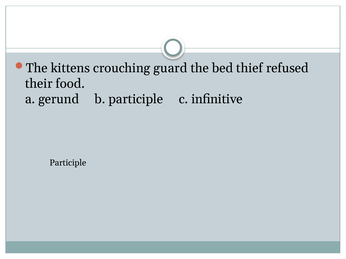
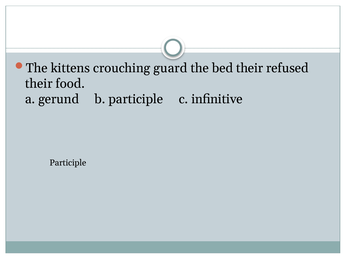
bed thief: thief -> their
